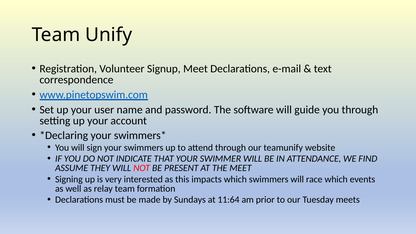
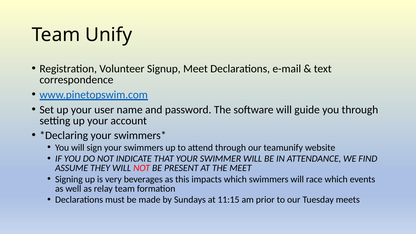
interested: interested -> beverages
11:64: 11:64 -> 11:15
